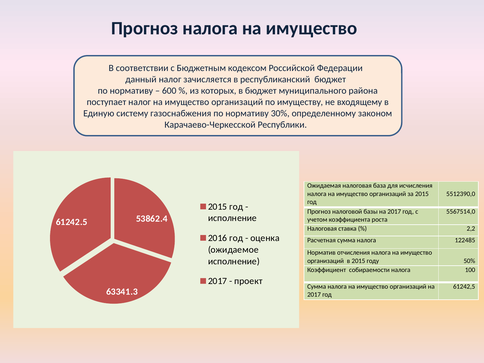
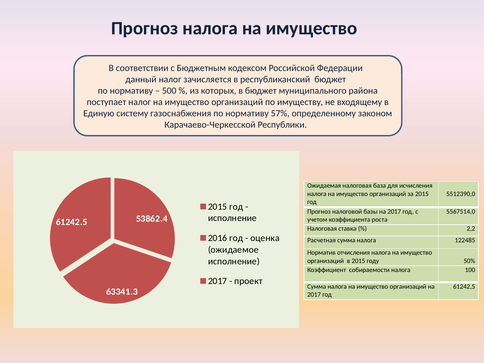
600: 600 -> 500
30%: 30% -> 57%
